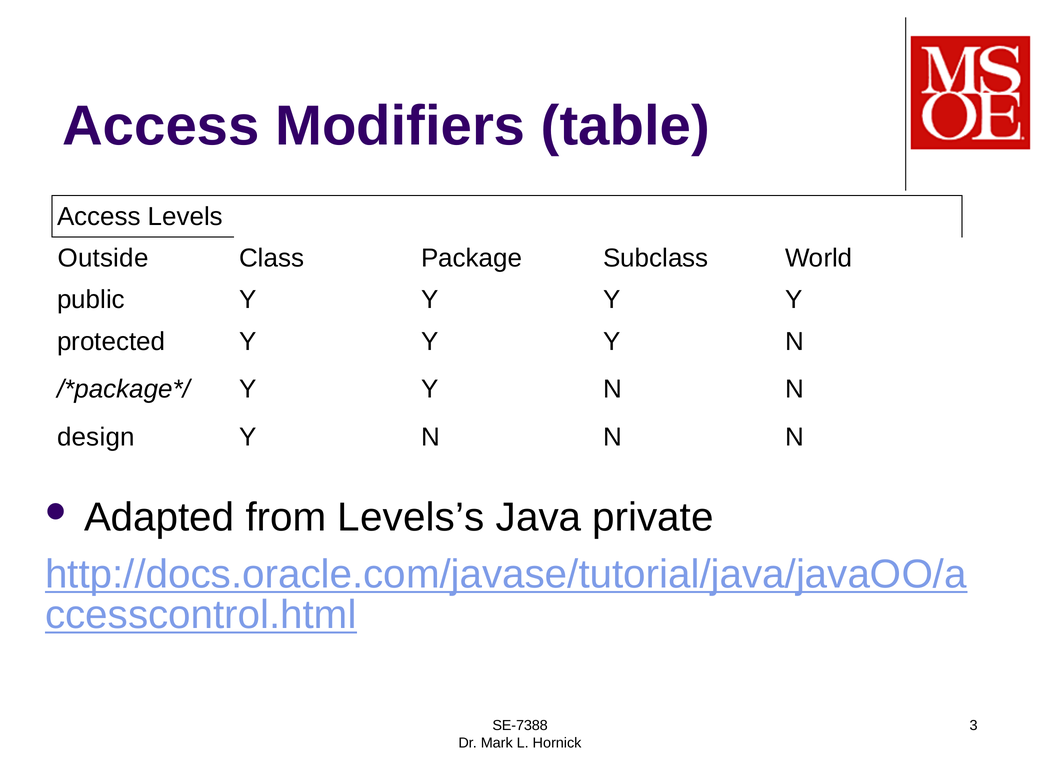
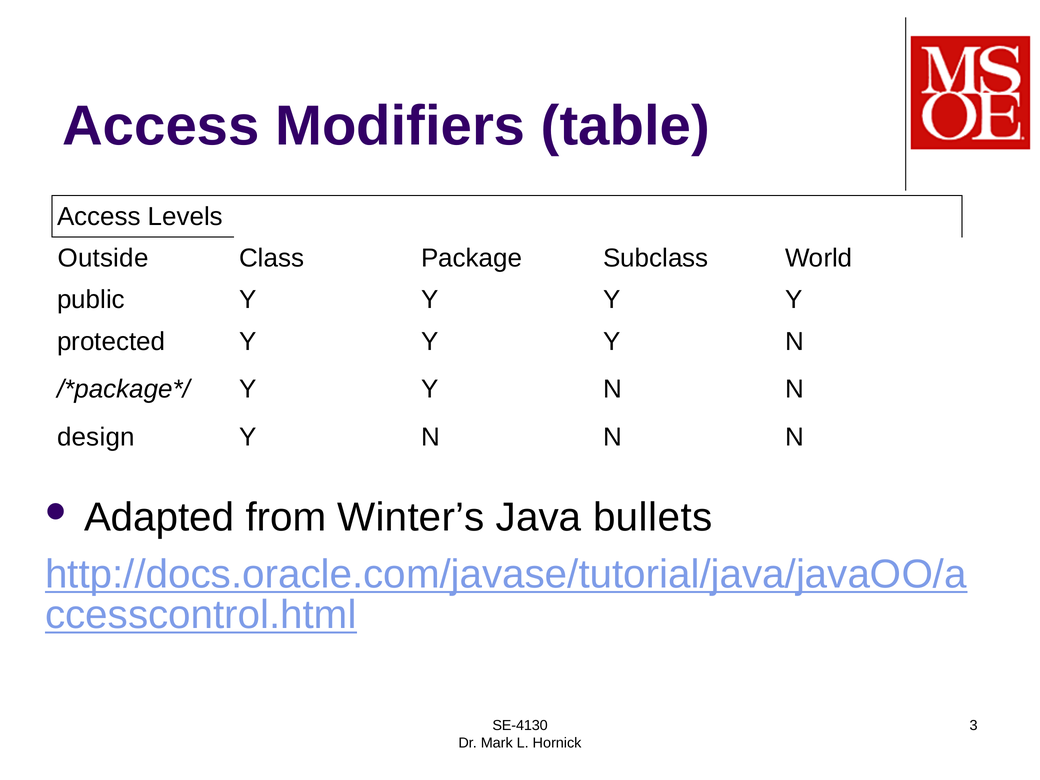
Levels’s: Levels’s -> Winter’s
private: private -> bullets
SE-7388: SE-7388 -> SE-4130
